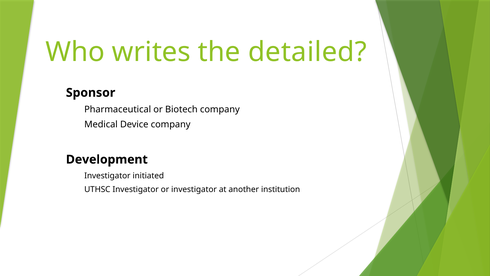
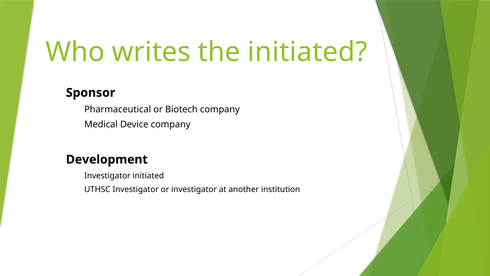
the detailed: detailed -> initiated
